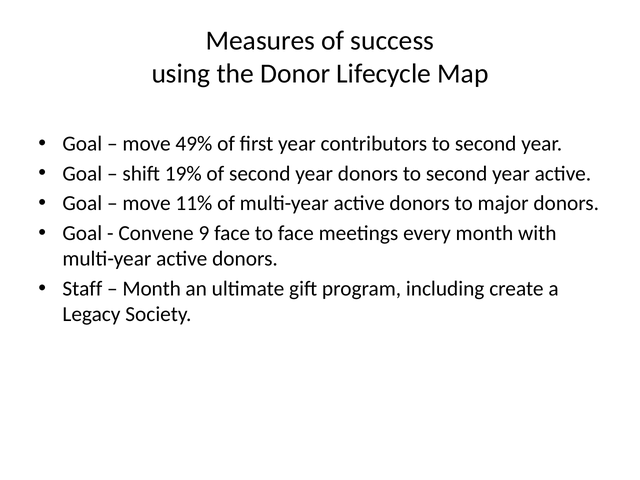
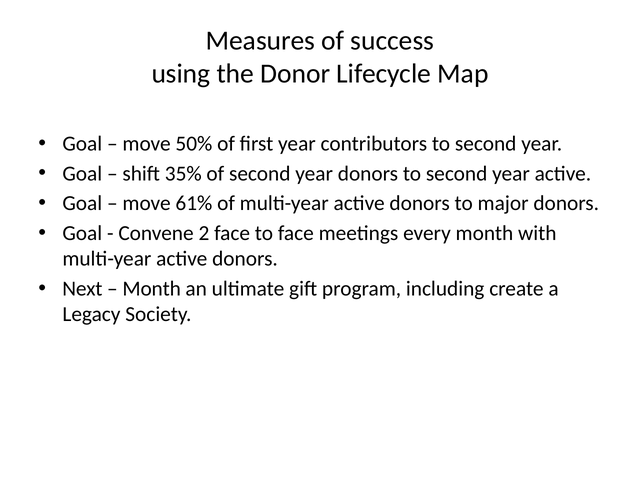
49%: 49% -> 50%
19%: 19% -> 35%
11%: 11% -> 61%
9: 9 -> 2
Staff: Staff -> Next
